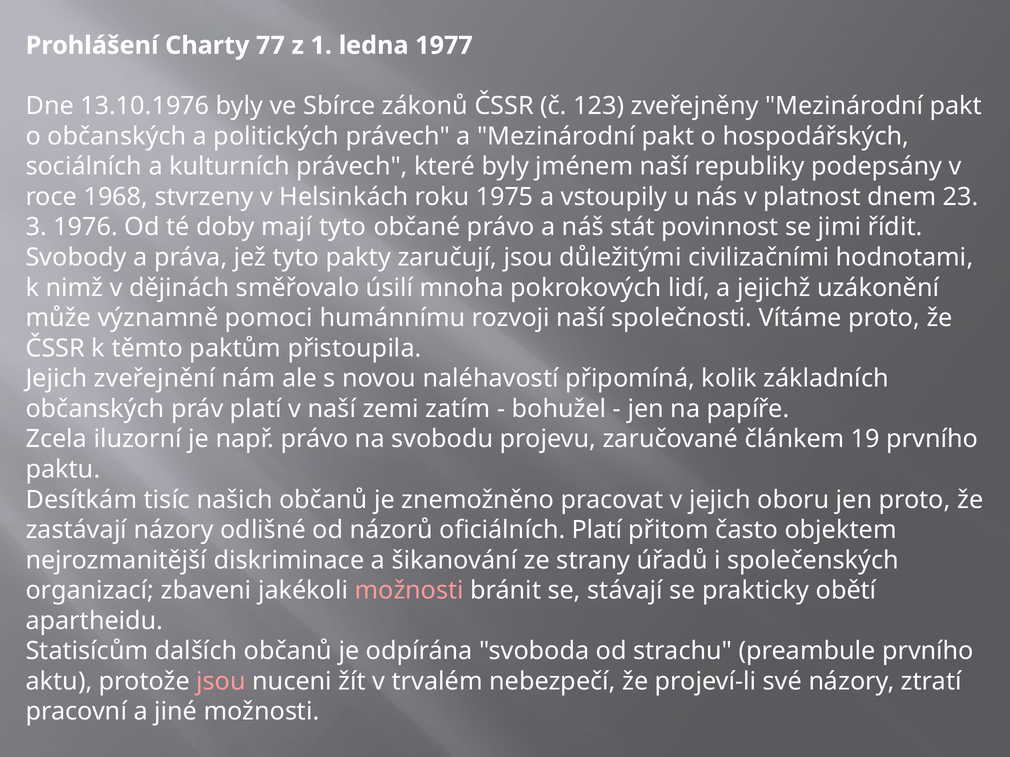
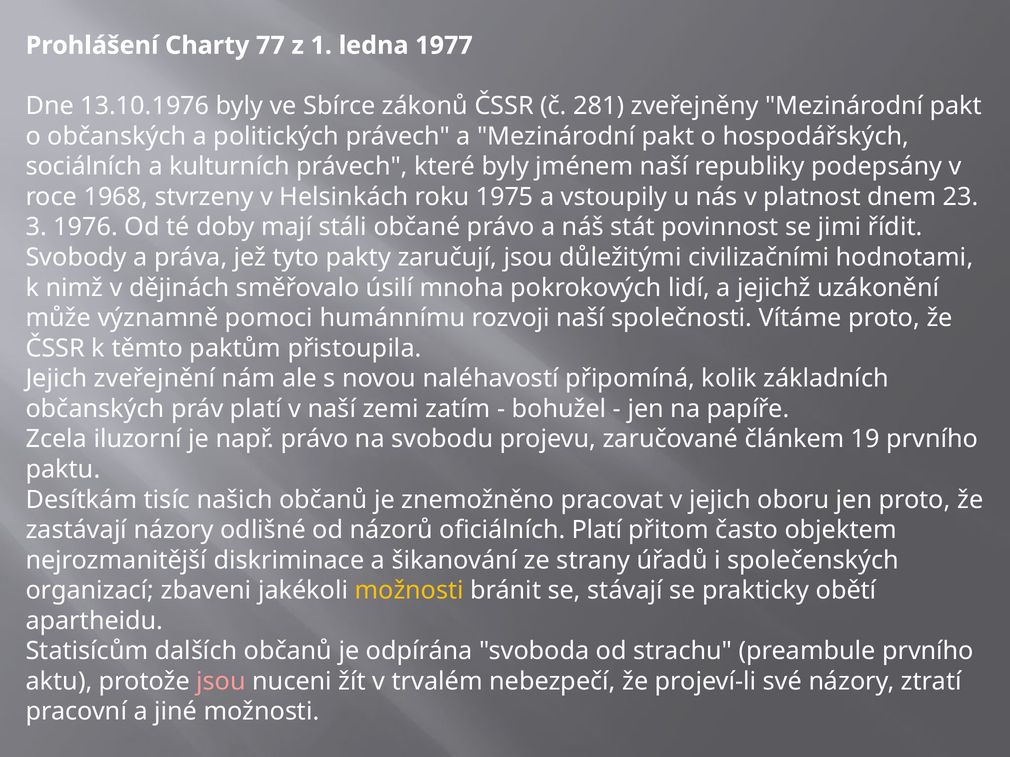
123: 123 -> 281
mají tyto: tyto -> stáli
možnosti at (409, 591) colour: pink -> yellow
